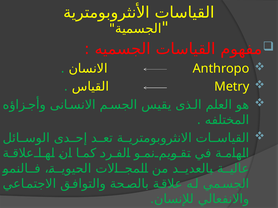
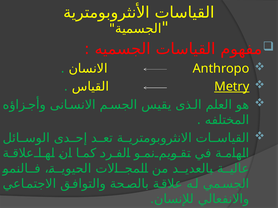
Metry underline: none -> present
